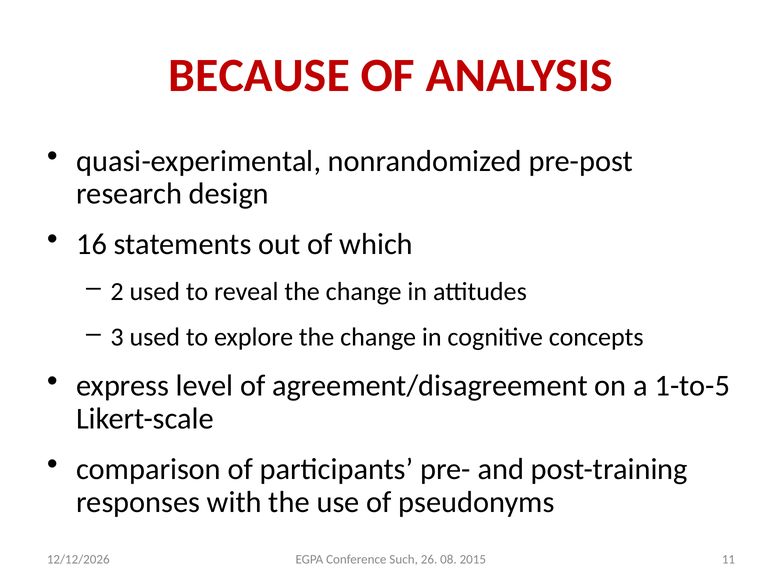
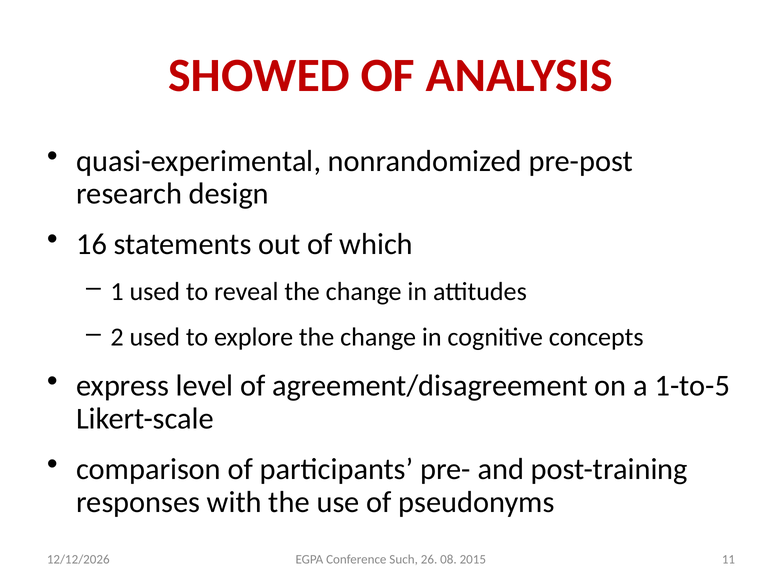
BECAUSE: BECAUSE -> SHOWED
2: 2 -> 1
3: 3 -> 2
